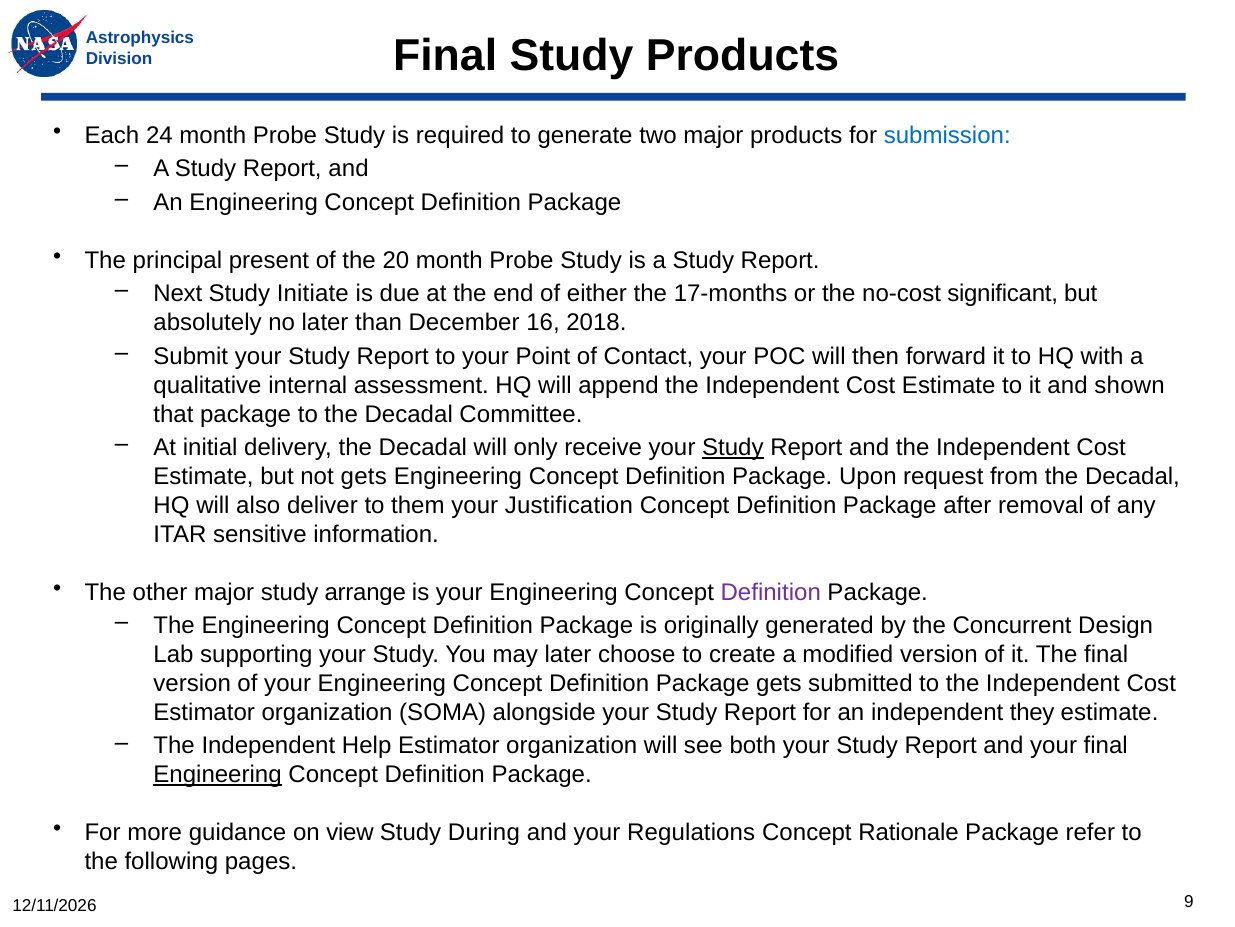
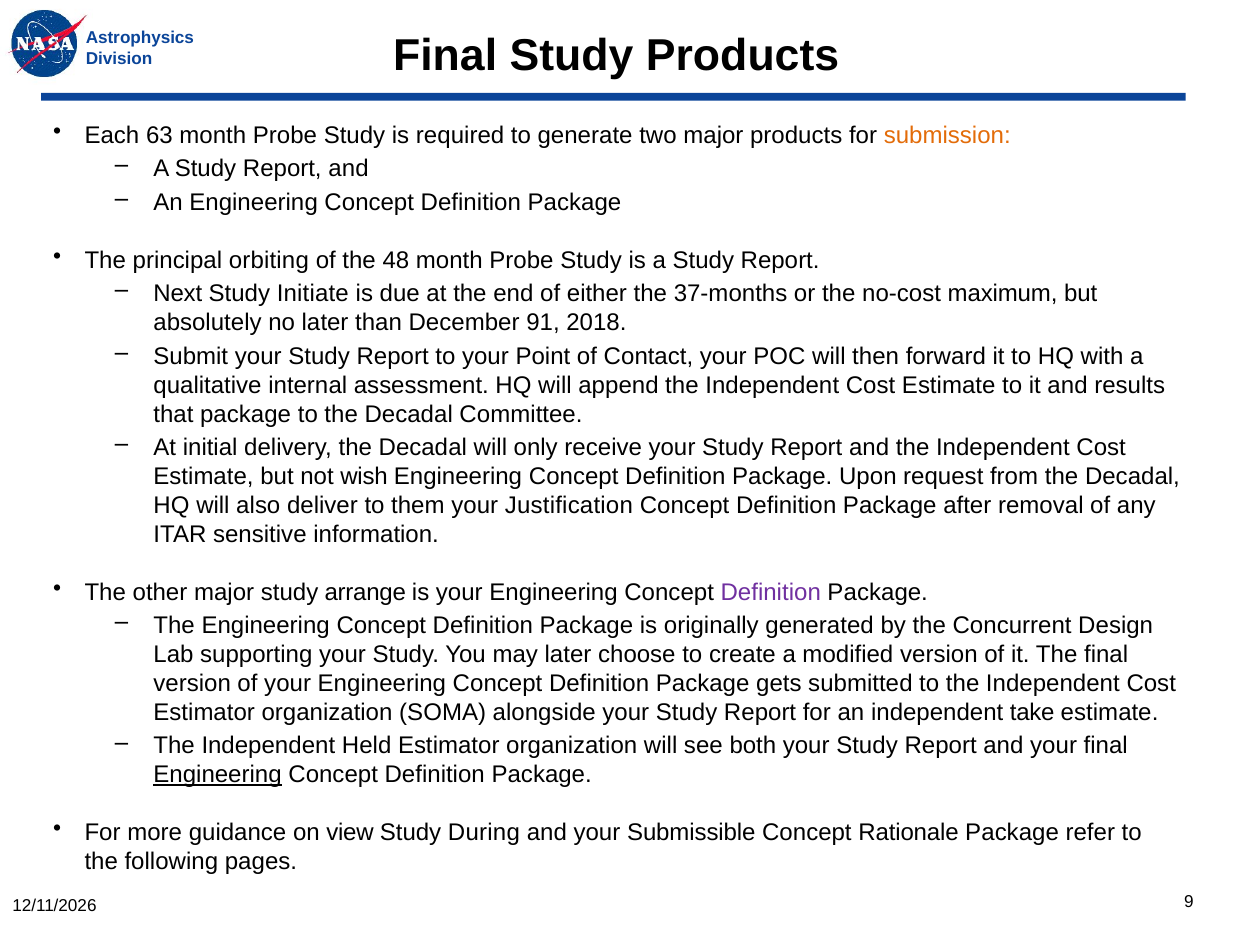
24: 24 -> 63
submission colour: blue -> orange
present: present -> orbiting
20: 20 -> 48
17-months: 17-months -> 37-months
significant: significant -> maximum
16: 16 -> 91
shown: shown -> results
Study at (733, 447) underline: present -> none
not gets: gets -> wish
they: they -> take
Help: Help -> Held
Regulations: Regulations -> Submissible
